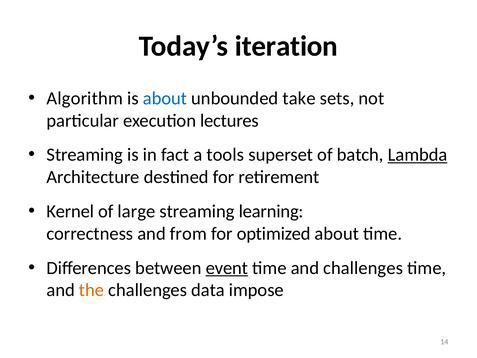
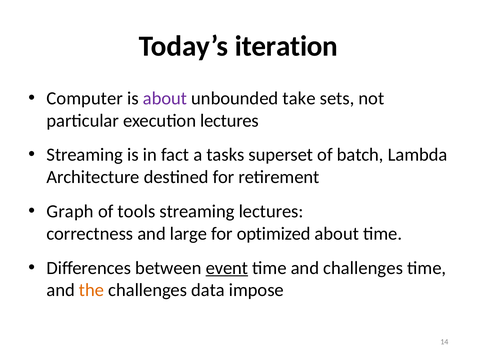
Algorithm: Algorithm -> Computer
about at (165, 98) colour: blue -> purple
tools: tools -> tasks
Lambda underline: present -> none
Kernel: Kernel -> Graph
large: large -> tools
streaming learning: learning -> lectures
from: from -> large
